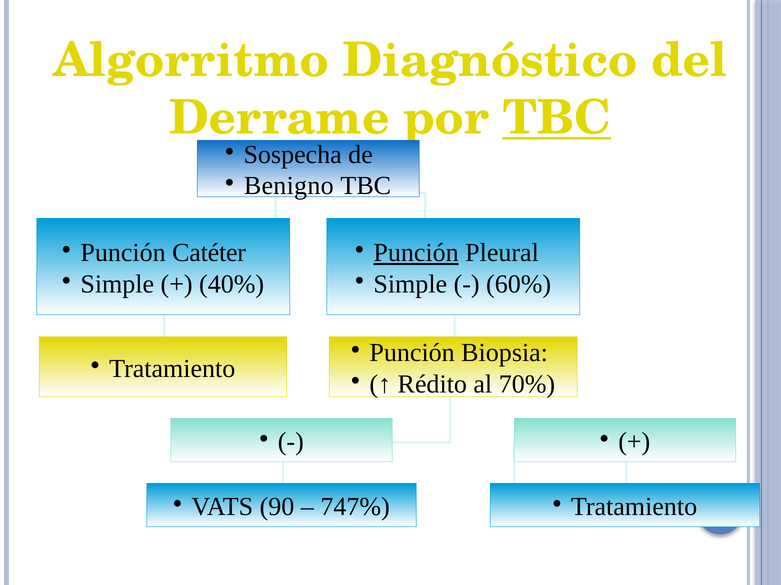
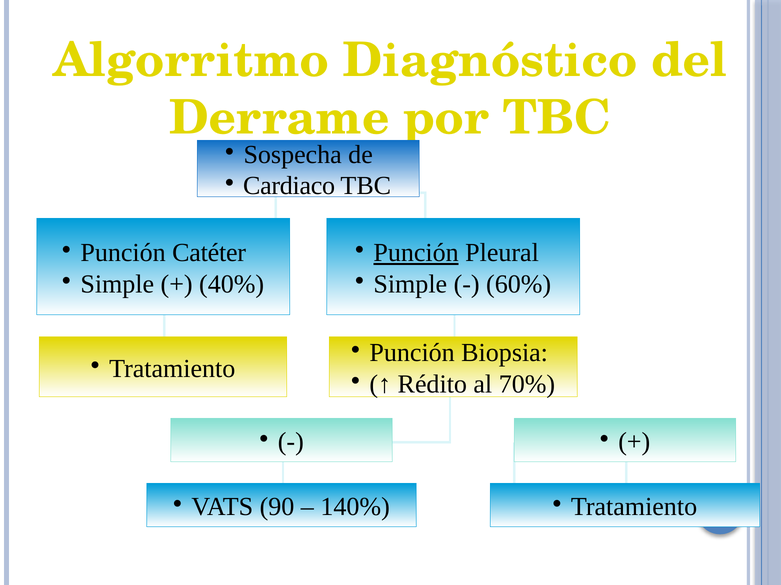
TBC at (557, 118) underline: present -> none
Benigno: Benigno -> Cardiaco
747%: 747% -> 140%
